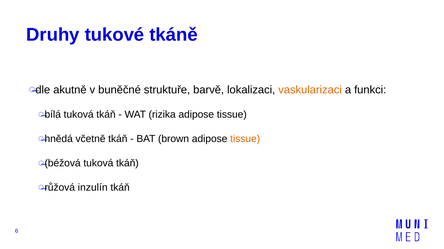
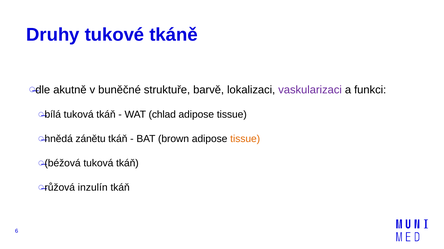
vaskularizaci colour: orange -> purple
rizika: rizika -> chlad
včetně: včetně -> zánětu
